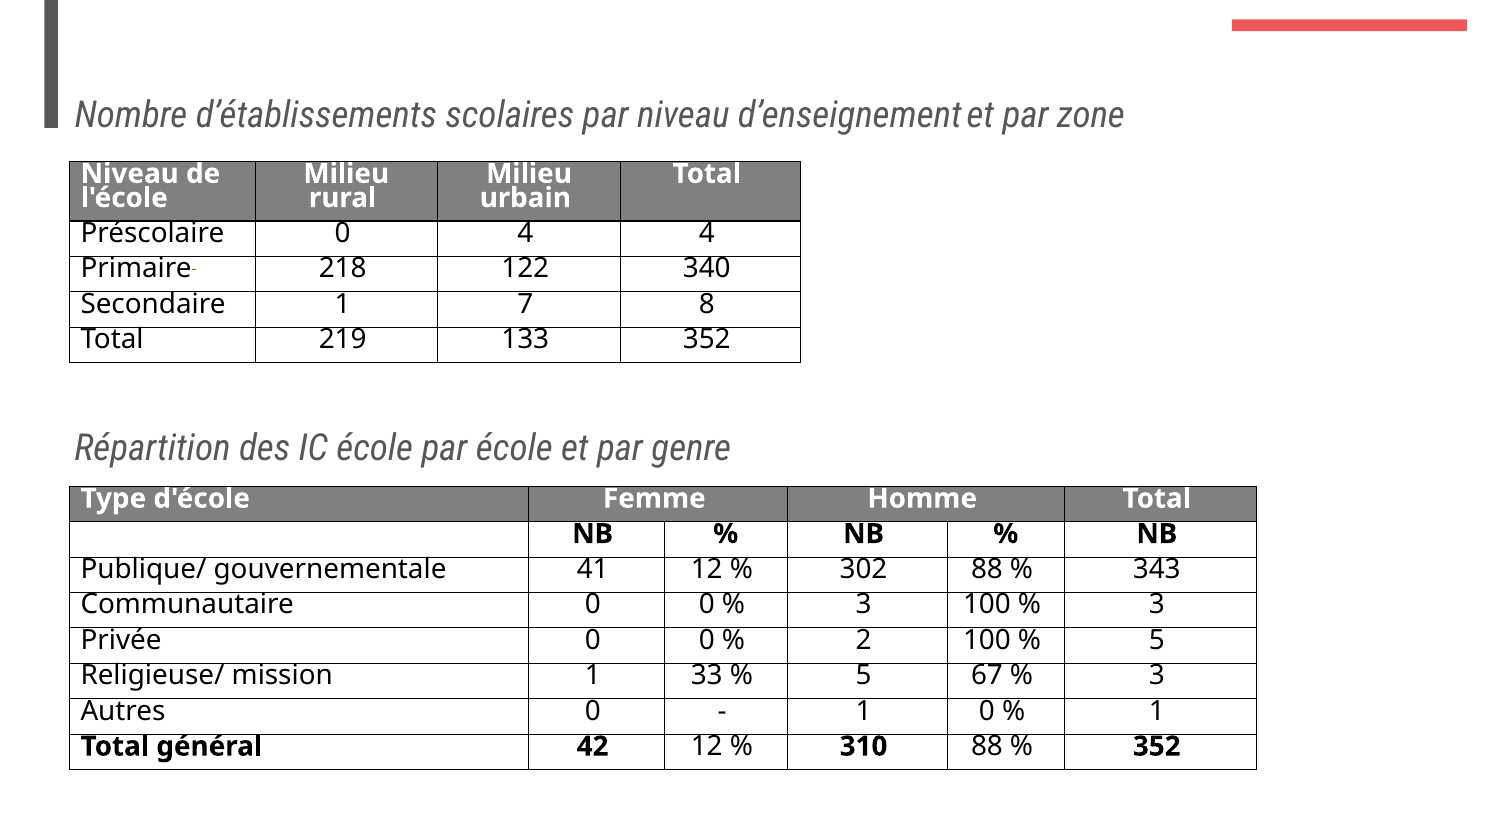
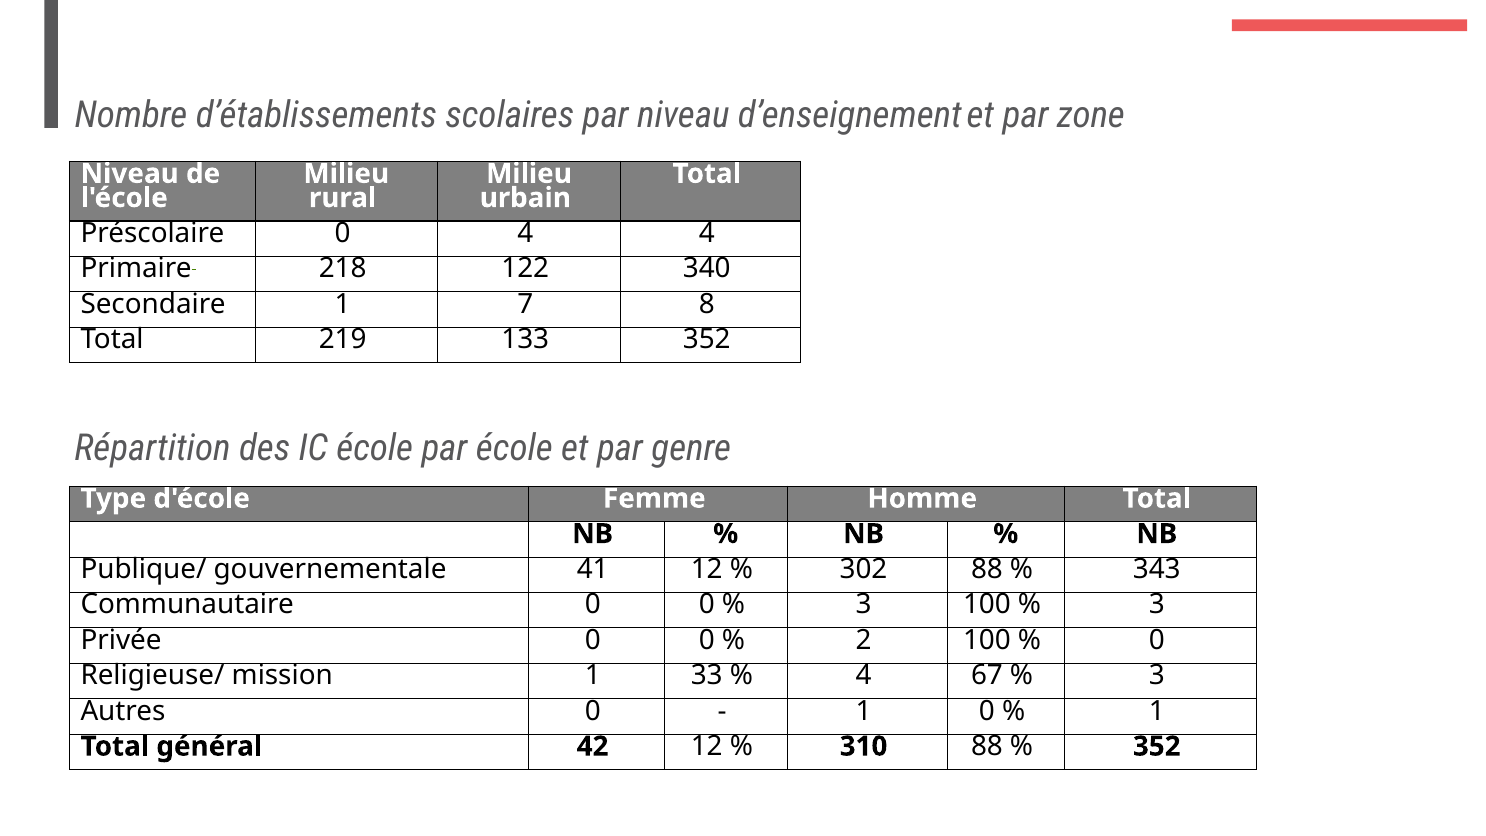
5 at (1157, 640): 5 -> 0
5 at (864, 675): 5 -> 4
